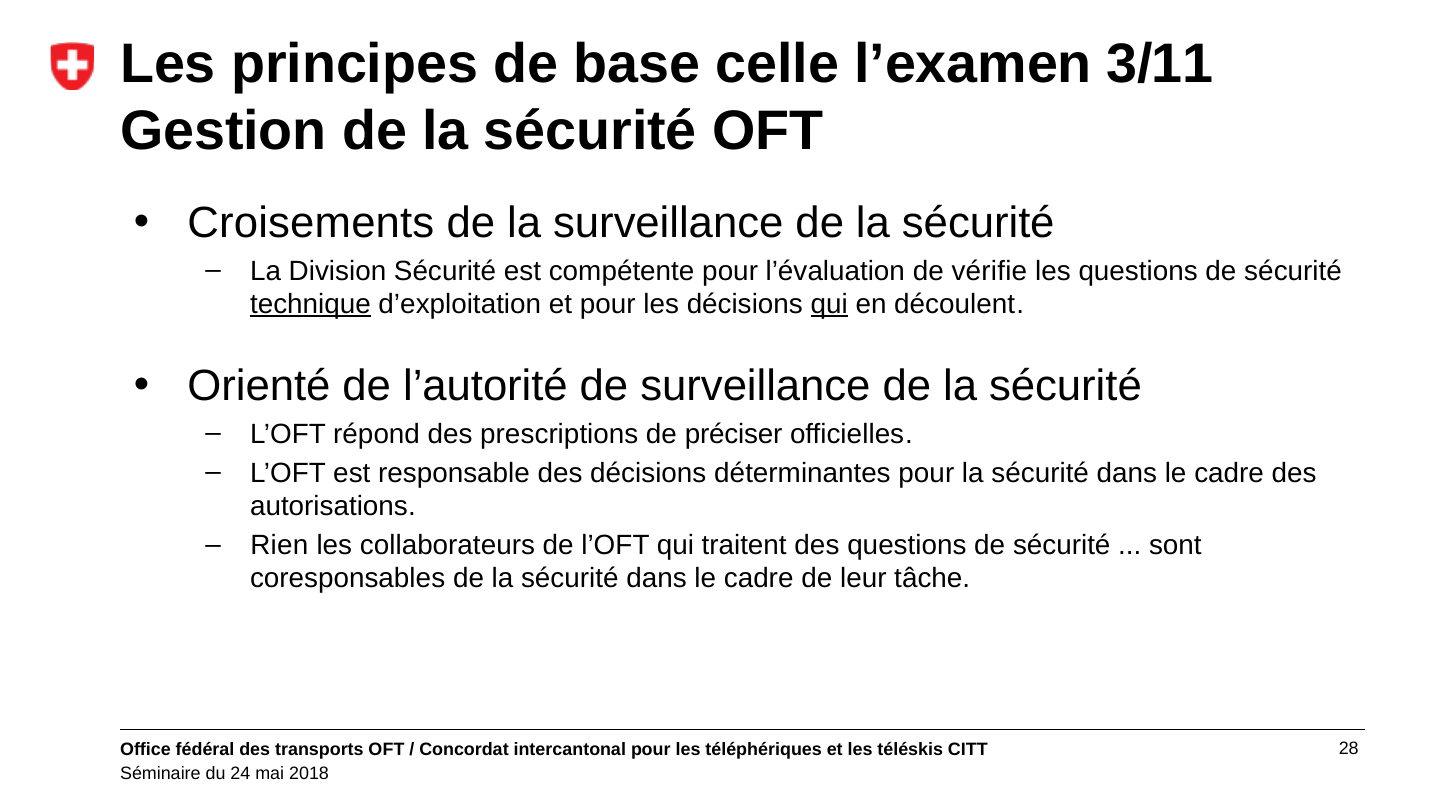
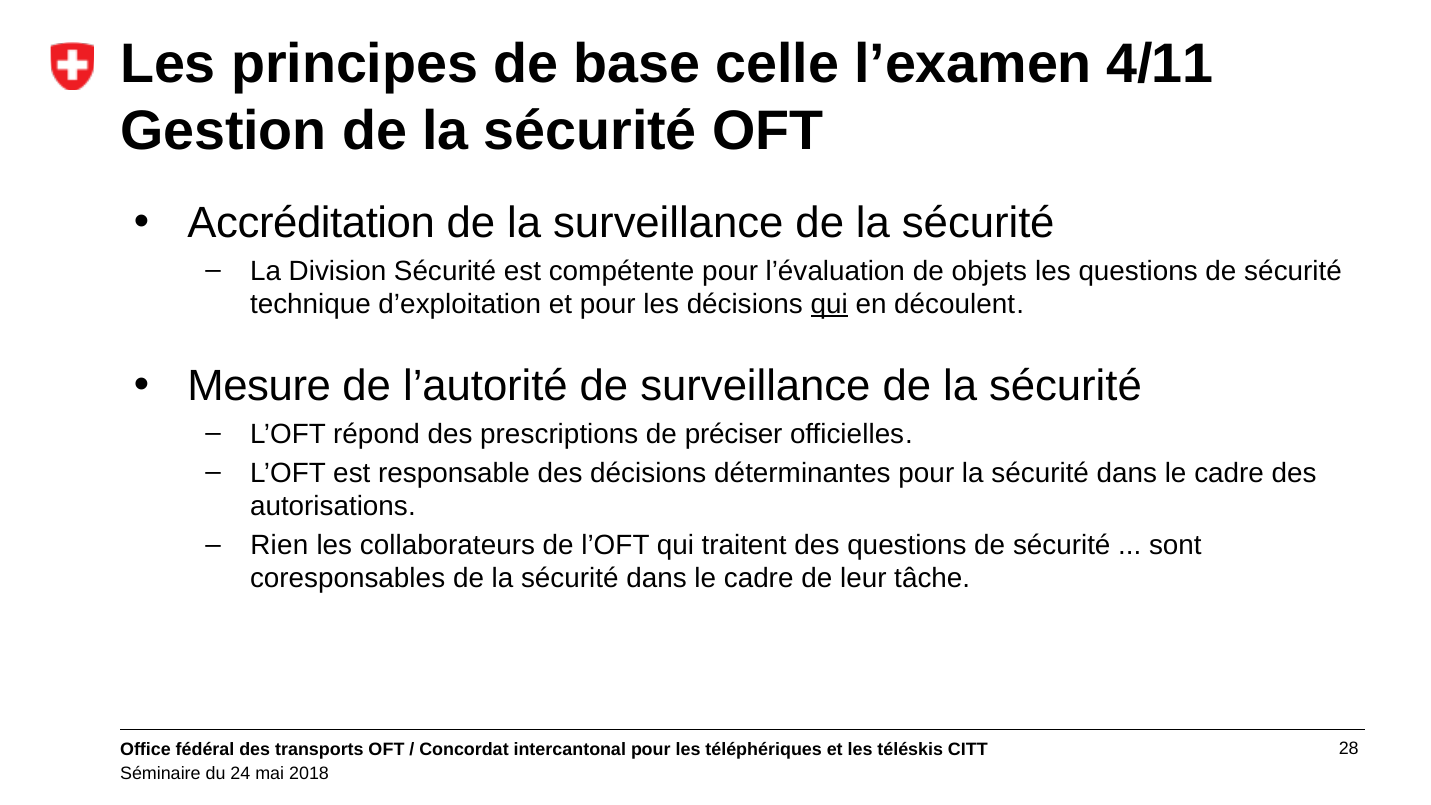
3/11: 3/11 -> 4/11
Croisements: Croisements -> Accréditation
vérifie: vérifie -> objets
technique underline: present -> none
Orienté: Orienté -> Mesure
